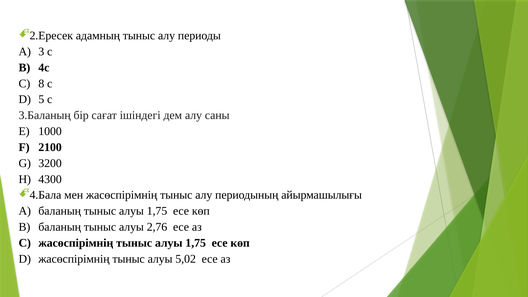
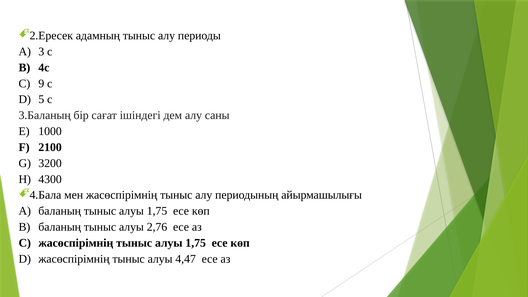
8: 8 -> 9
5,02: 5,02 -> 4,47
